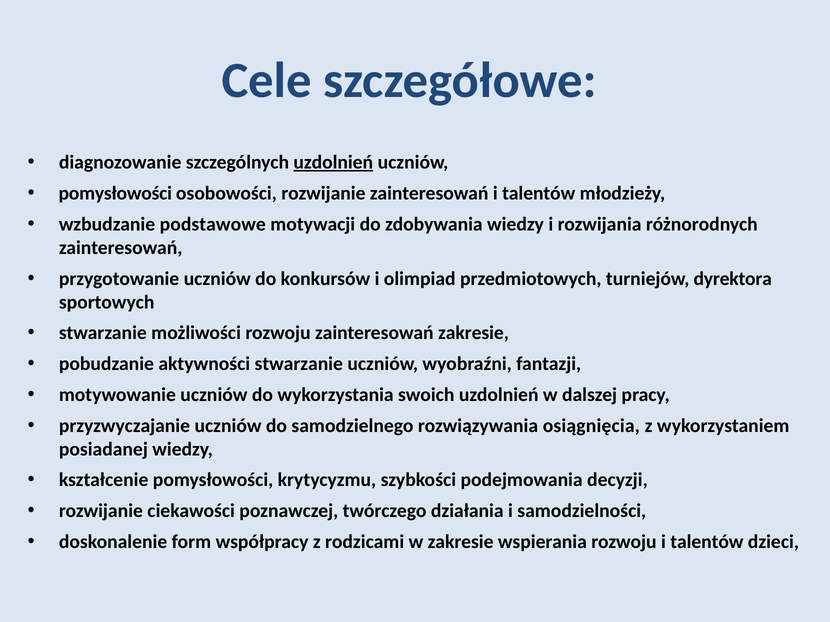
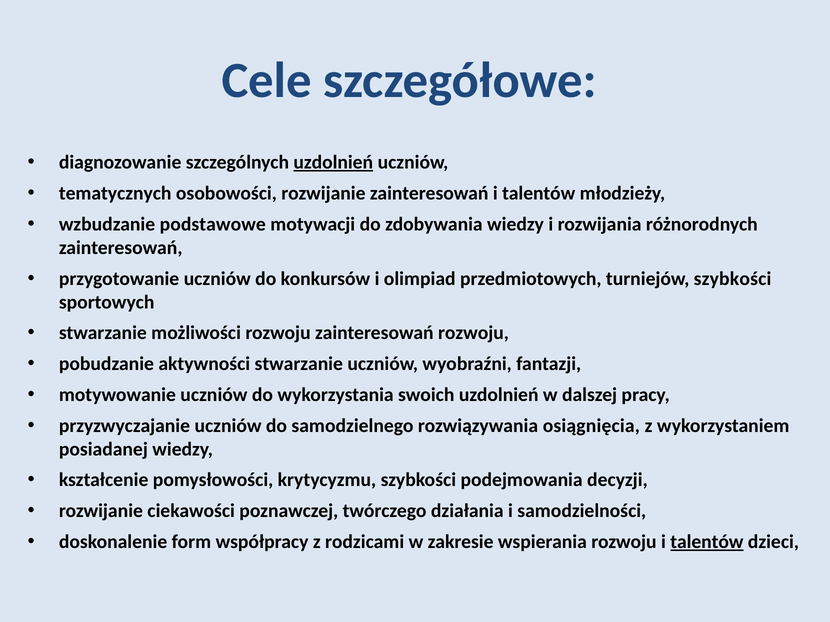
pomysłowości at (115, 193): pomysłowości -> tematycznych
turniejów dyrektora: dyrektora -> szybkości
zainteresowań zakresie: zakresie -> rozwoju
talentów at (707, 542) underline: none -> present
